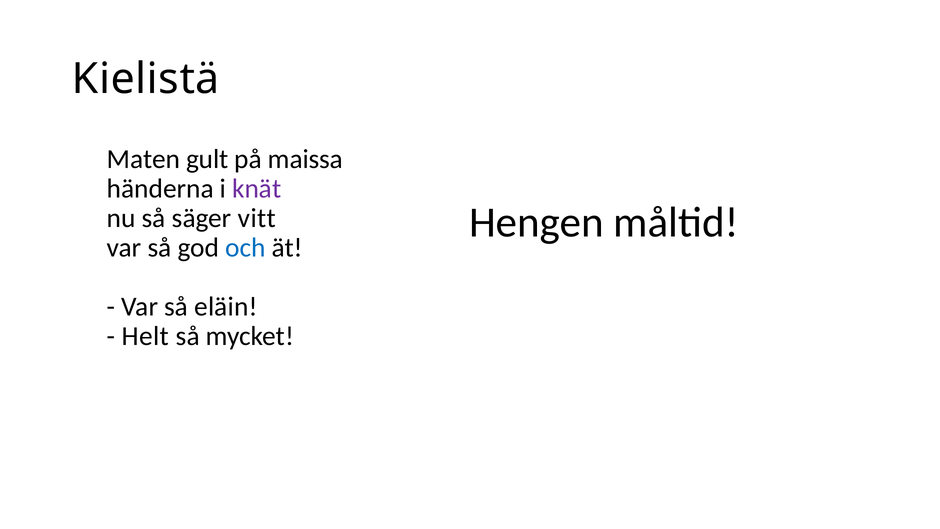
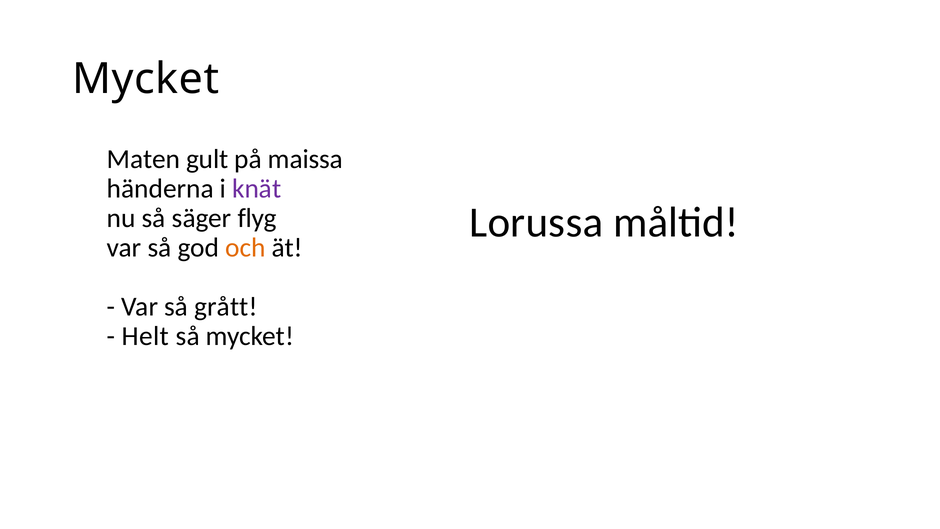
Kielistä at (146, 79): Kielistä -> Mycket
Hengen: Hengen -> Lorussa
vitt: vitt -> flyg
och colour: blue -> orange
eläin: eläin -> grått
